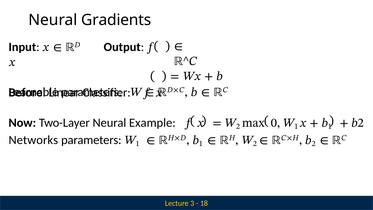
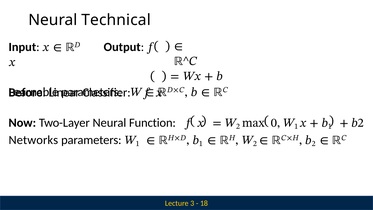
Gradients: Gradients -> Technical
Example: Example -> Function
